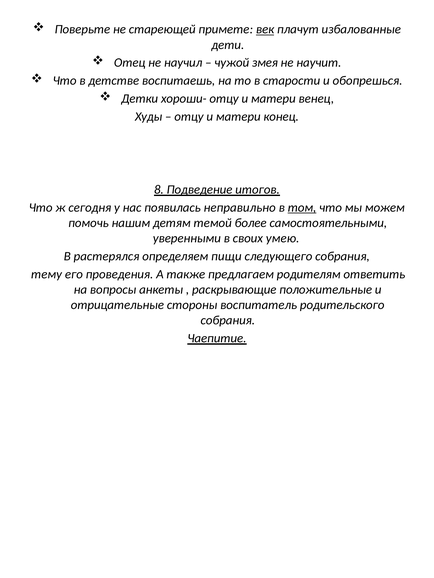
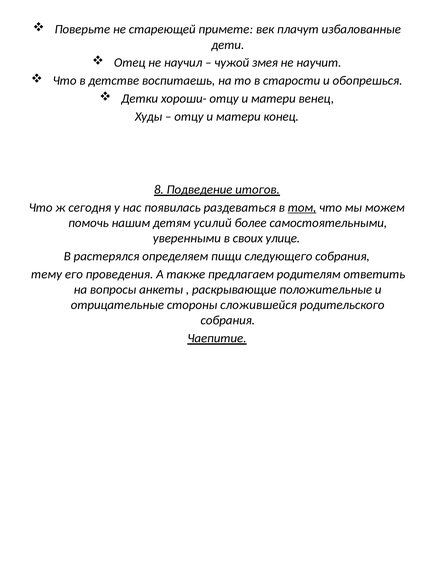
век underline: present -> none
неправильно: неправильно -> раздеваться
темой: темой -> усилий
умею: умею -> улице
воспитатель: воспитатель -> сложившейся
